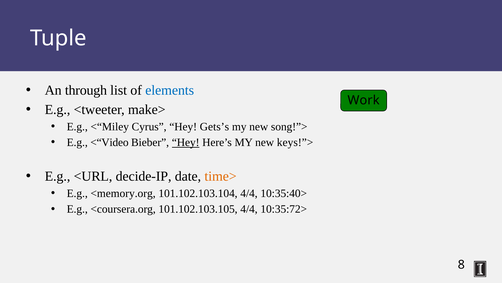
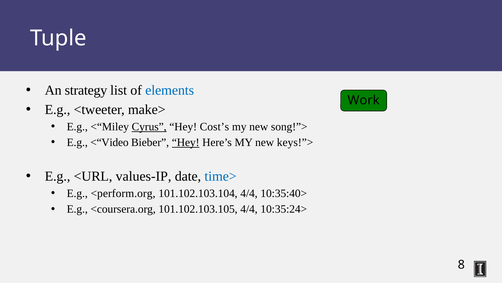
through: through -> strategy
Cyrus underline: none -> present
Gets’s: Gets’s -> Cost’s
decide-IP: decide-IP -> values-IP
time> colour: orange -> blue
<memory.org: <memory.org -> <perform.org
10:35:72>: 10:35:72> -> 10:35:24>
